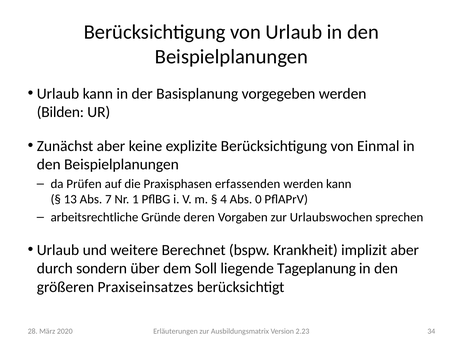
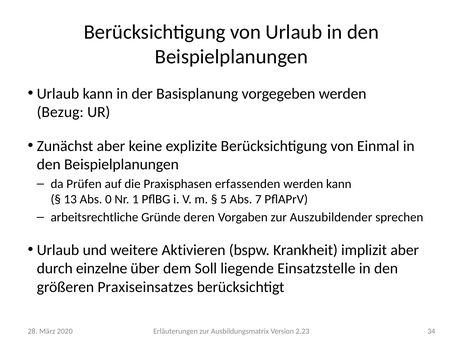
Bilden: Bilden -> Bezug
7: 7 -> 0
4: 4 -> 5
0: 0 -> 7
Urlaubswochen: Urlaubswochen -> Auszubildender
Berechnet: Berechnet -> Aktivieren
sondern: sondern -> einzelne
Tageplanung: Tageplanung -> Einsatzstelle
